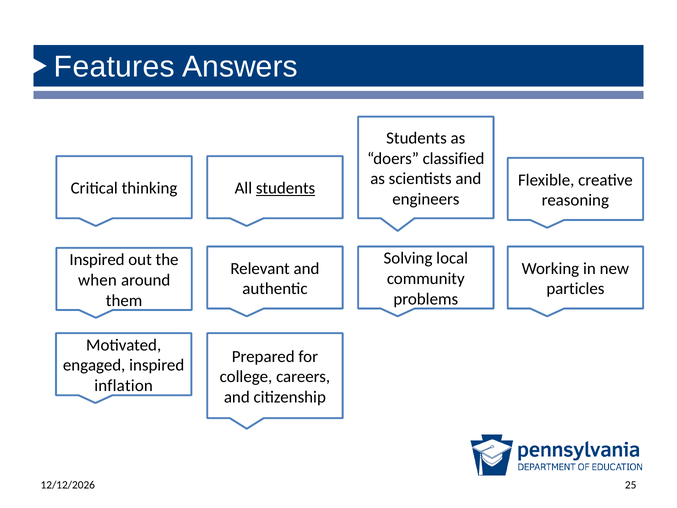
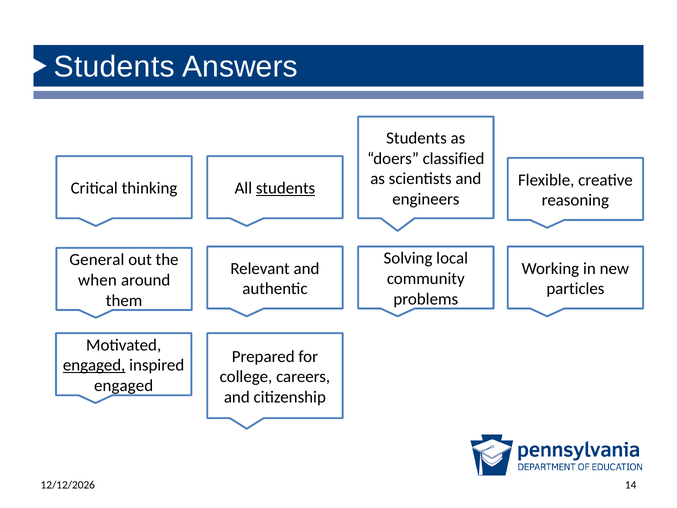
Features at (114, 67): Features -> Students
Inspired at (97, 260): Inspired -> General
engaged at (94, 365) underline: none -> present
inflation at (124, 386): inflation -> engaged
25: 25 -> 14
